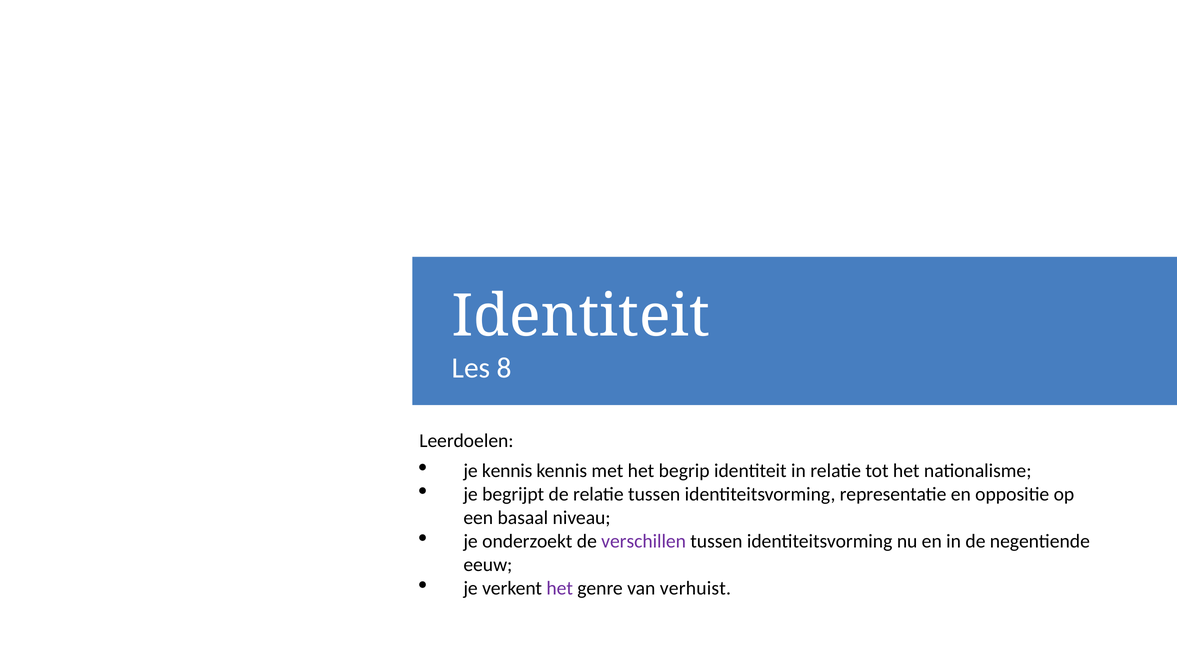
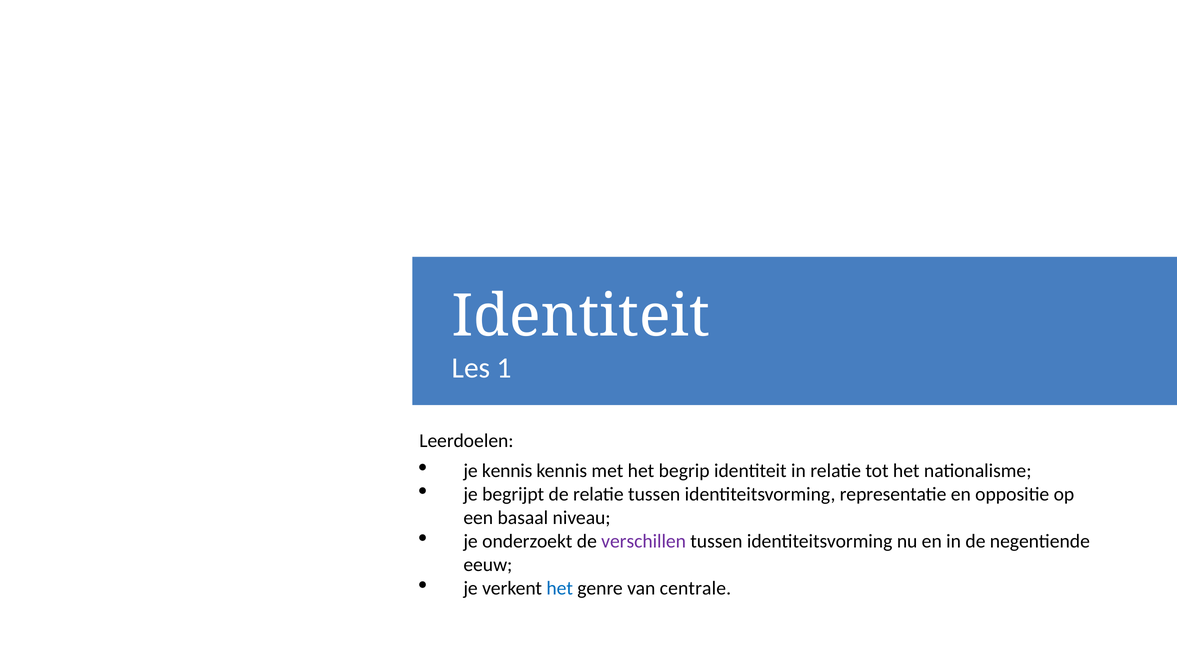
8: 8 -> 1
het at (560, 588) colour: purple -> blue
verhuist: verhuist -> centrale
